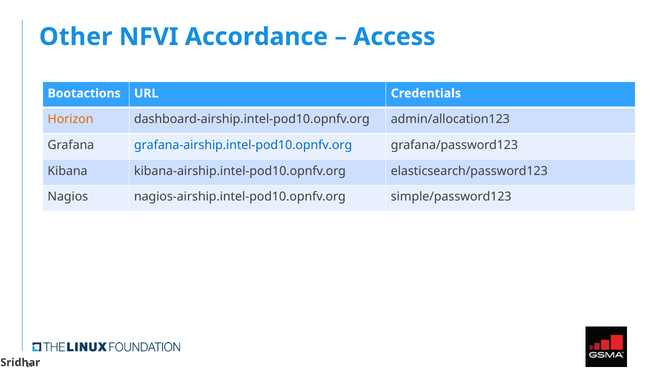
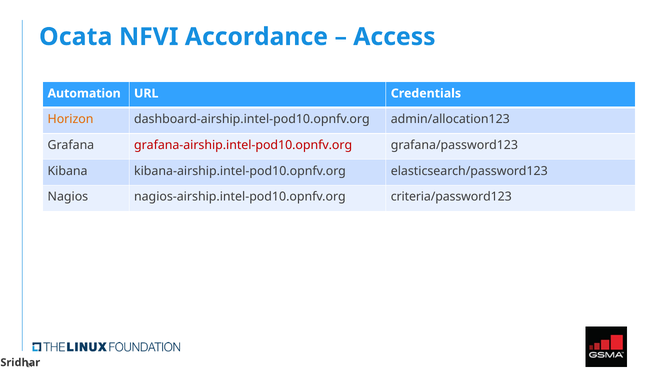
Other: Other -> Ocata
Bootactions: Bootactions -> Automation
grafana-airship.intel-pod10.opnfv.org colour: blue -> red
simple/password123: simple/password123 -> criteria/password123
